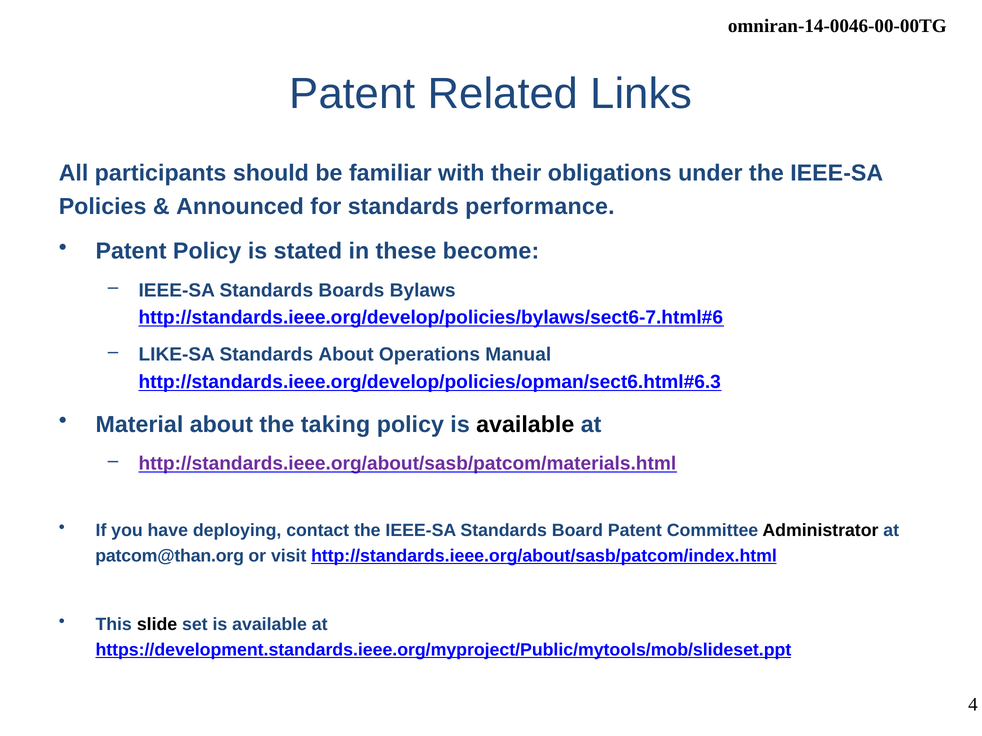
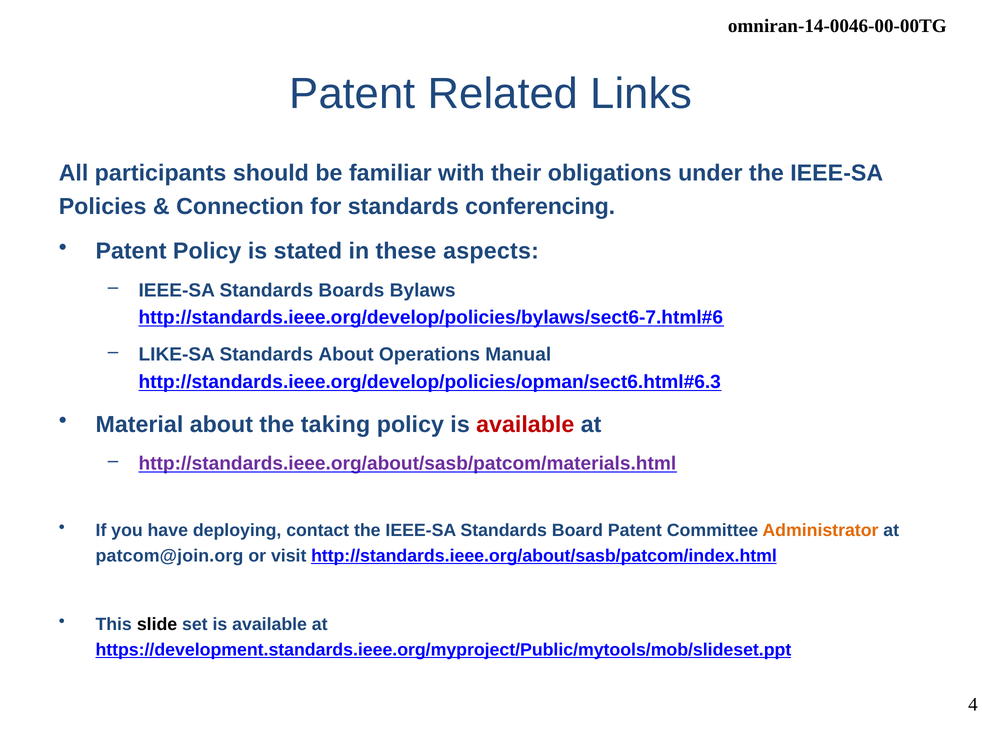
Announced: Announced -> Connection
performance: performance -> conferencing
become: become -> aspects
available at (525, 425) colour: black -> red
Administrator colour: black -> orange
patcom@than.org: patcom@than.org -> patcom@join.org
